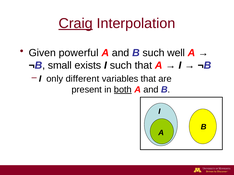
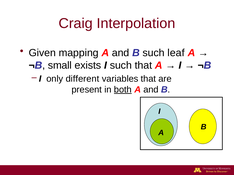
Craig underline: present -> none
powerful: powerful -> mapping
well: well -> leaf
